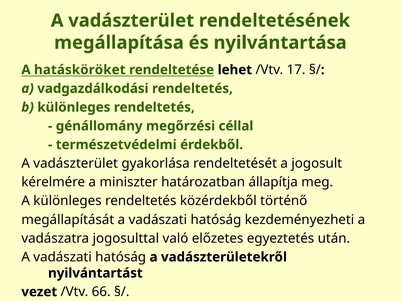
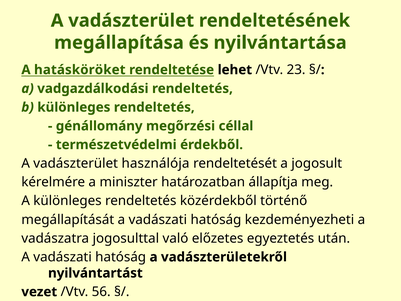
17: 17 -> 23
gyakorlása: gyakorlása -> használója
66: 66 -> 56
